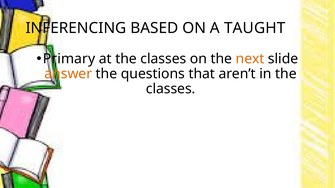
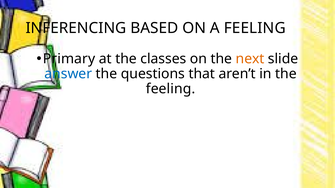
A TAUGHT: TAUGHT -> FEELING
answer colour: orange -> blue
classes at (171, 89): classes -> feeling
